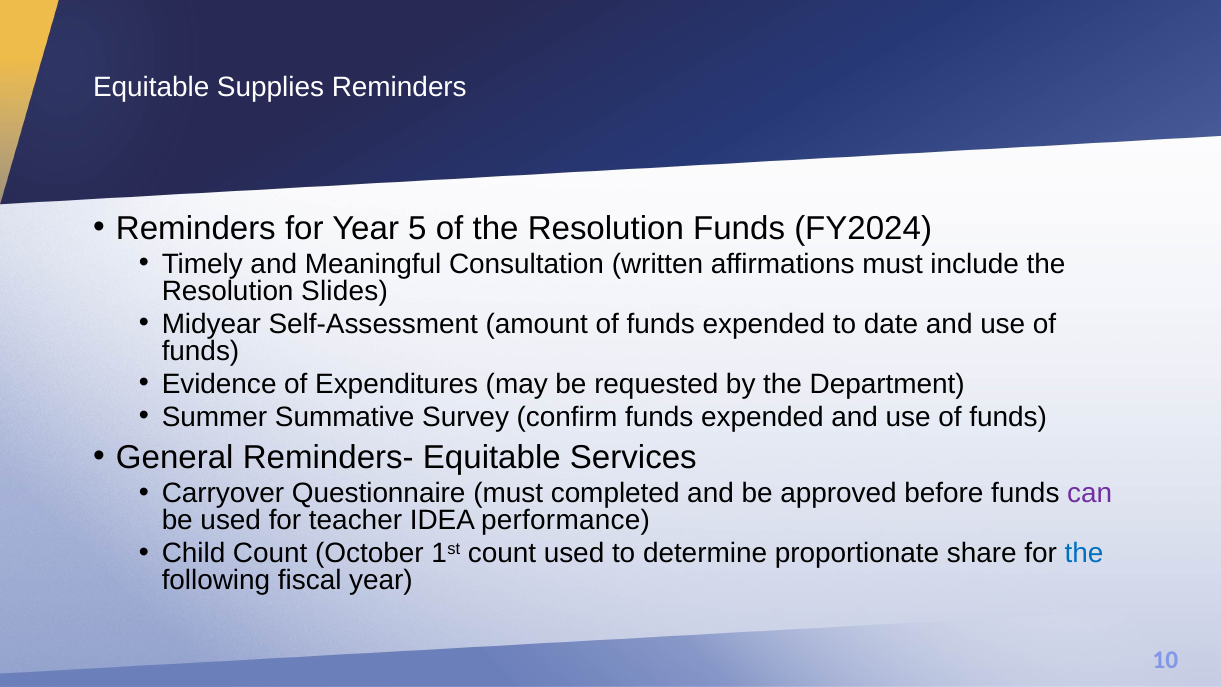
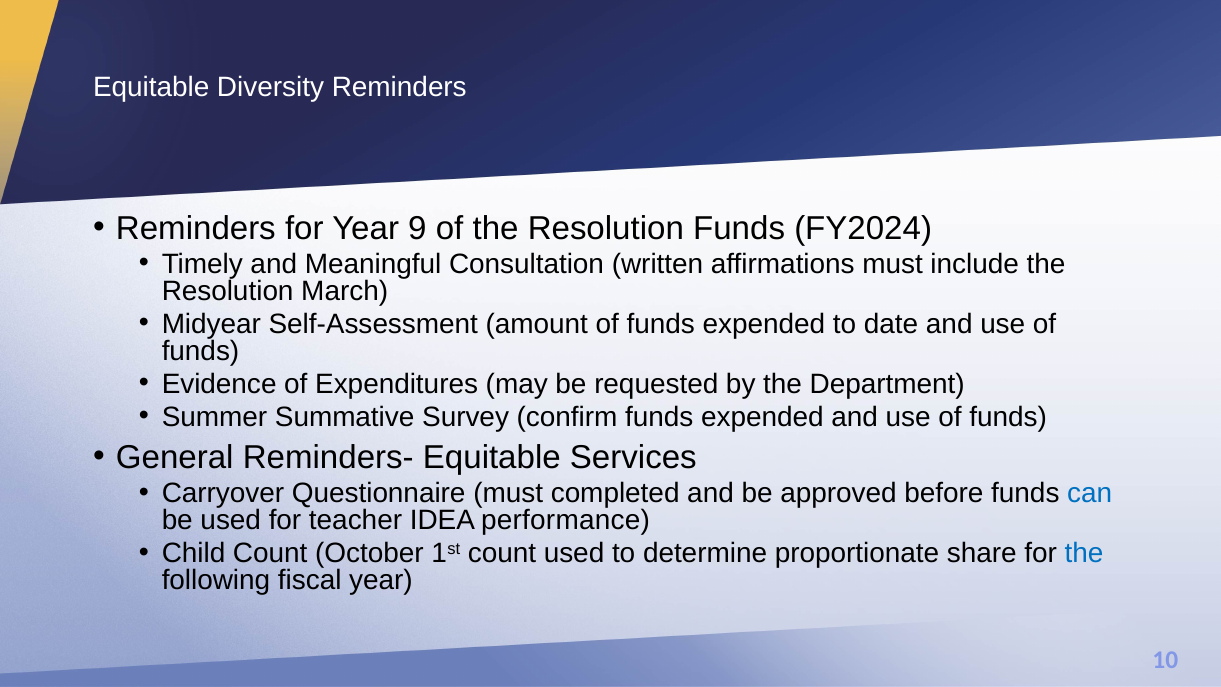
Supplies: Supplies -> Diversity
5: 5 -> 9
Slides: Slides -> March
can colour: purple -> blue
